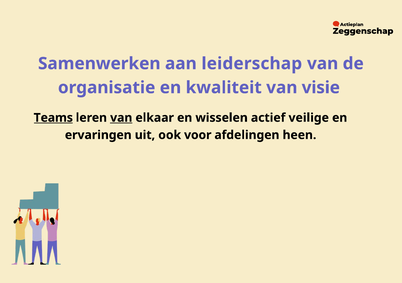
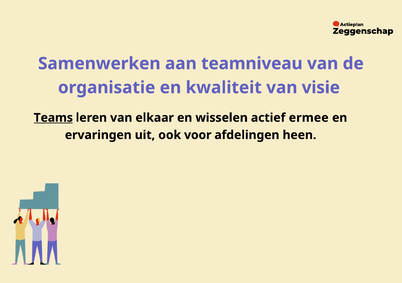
leiderschap: leiderschap -> teamniveau
van at (121, 118) underline: present -> none
veilige: veilige -> ermee
